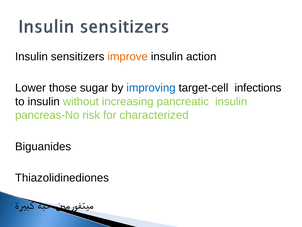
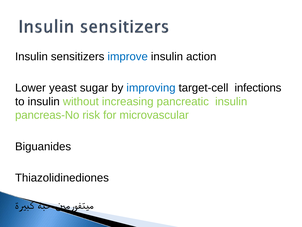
improve colour: orange -> blue
those: those -> yeast
characterized: characterized -> microvascular
